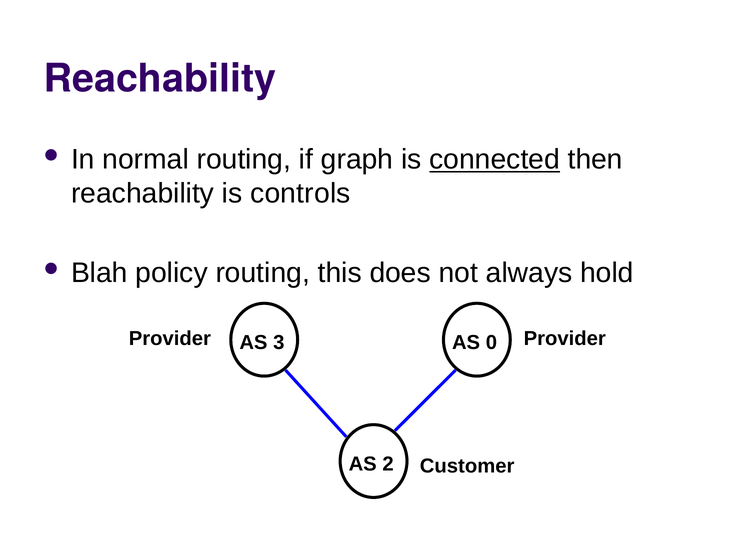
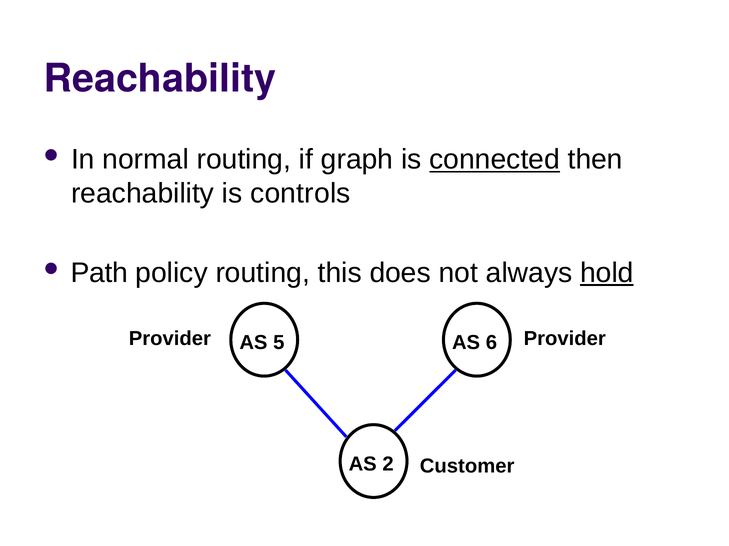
Blah: Blah -> Path
hold underline: none -> present
3: 3 -> 5
0: 0 -> 6
